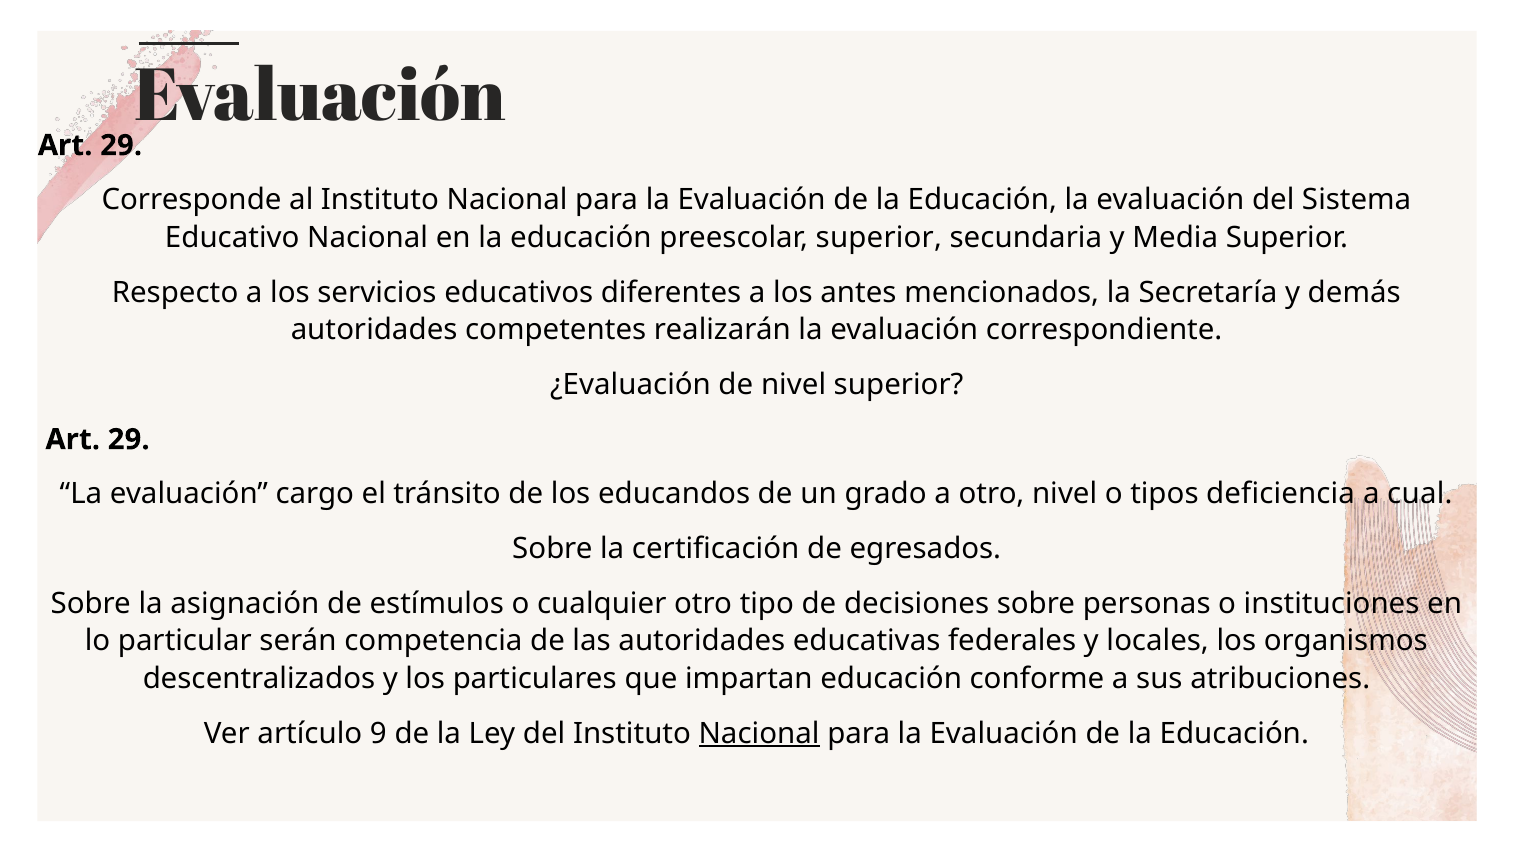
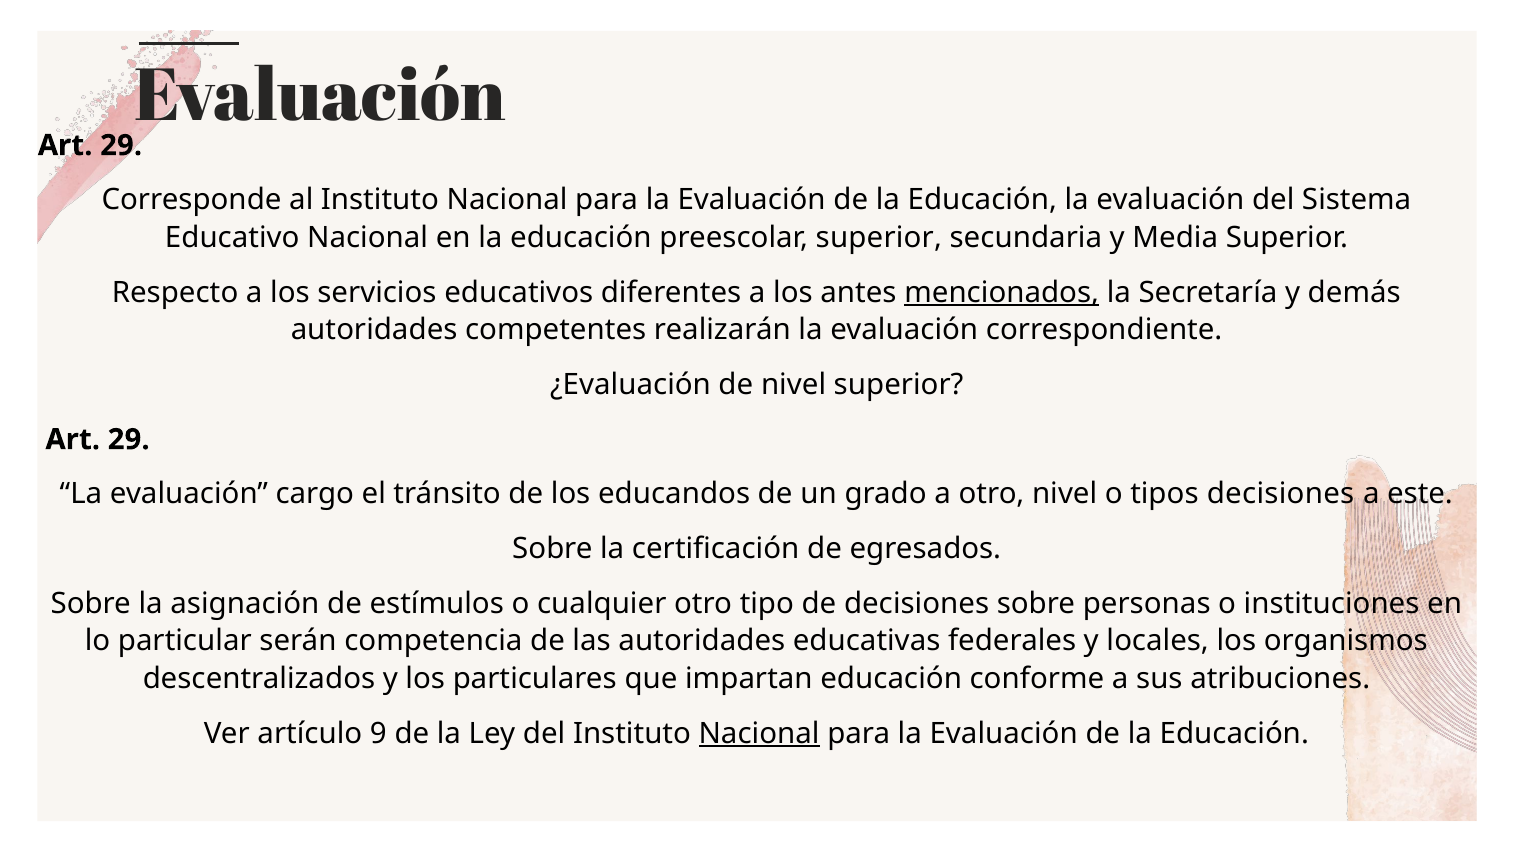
mencionados underline: none -> present
tipos deficiencia: deficiencia -> decisiones
cual: cual -> este
